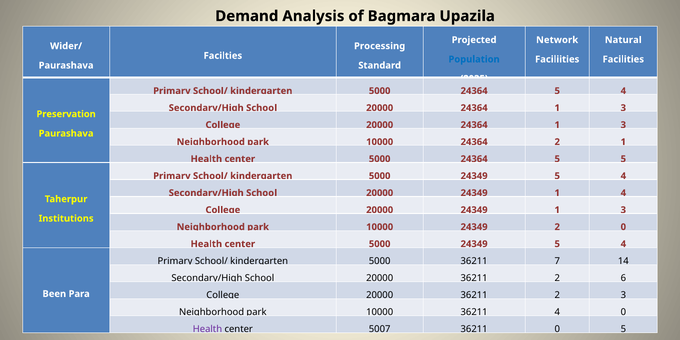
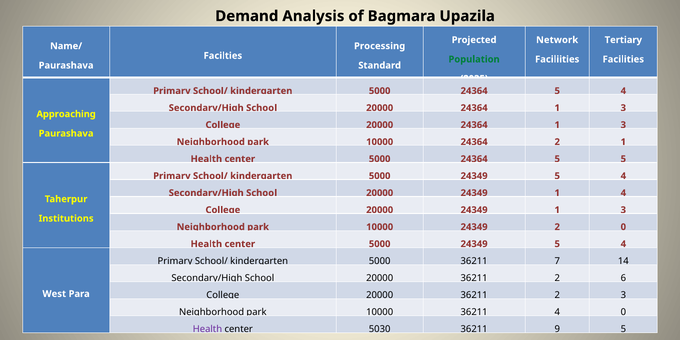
Natural: Natural -> Tertiary
Wider/: Wider/ -> Name/
Population colour: blue -> green
Preservation: Preservation -> Approaching
Been: Been -> West
5007: 5007 -> 5030
36211 0: 0 -> 9
